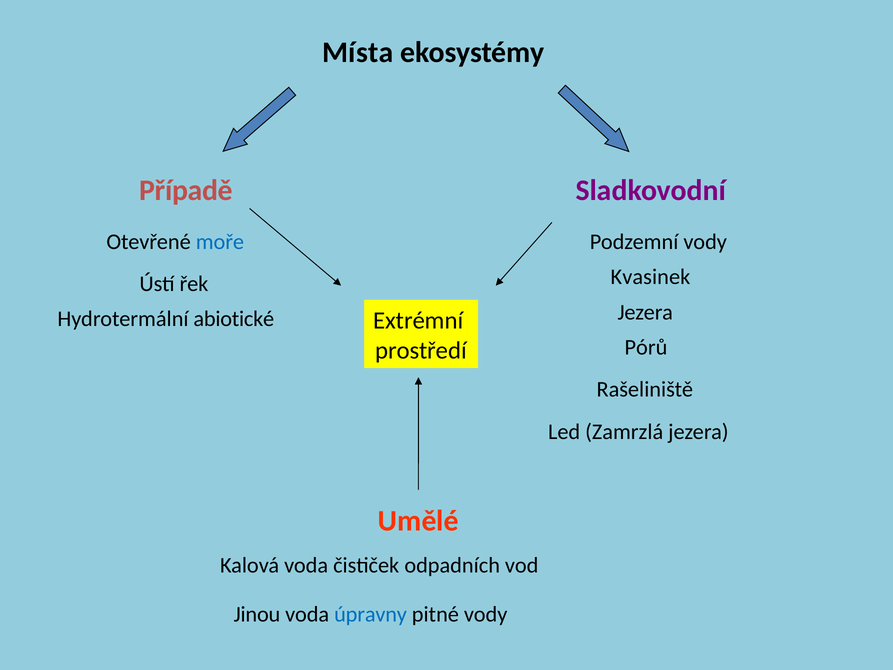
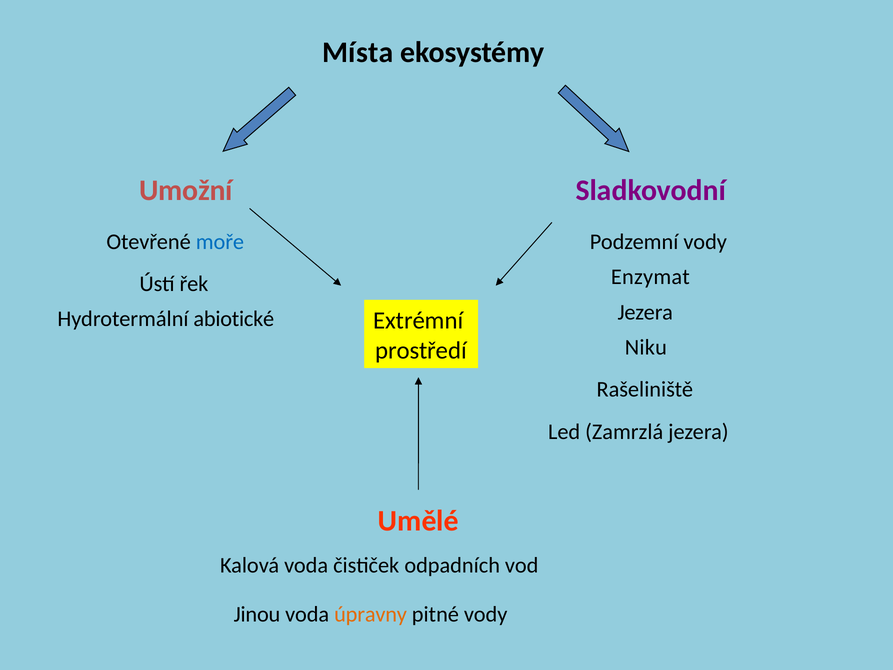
Případě: Případě -> Umožní
Kvasinek: Kvasinek -> Enzymat
Pórů: Pórů -> Niku
úpravny colour: blue -> orange
